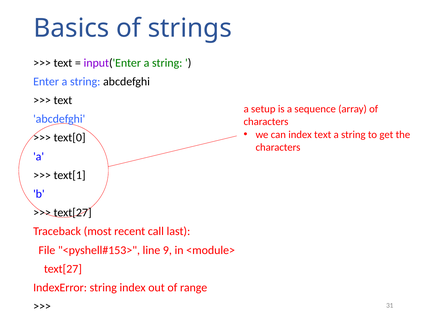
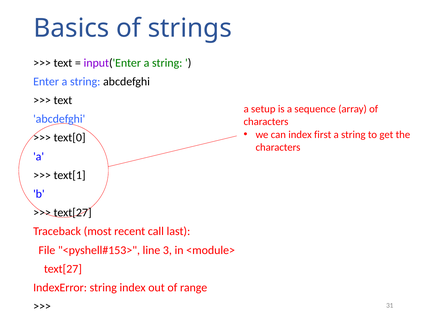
index text: text -> first
9: 9 -> 3
